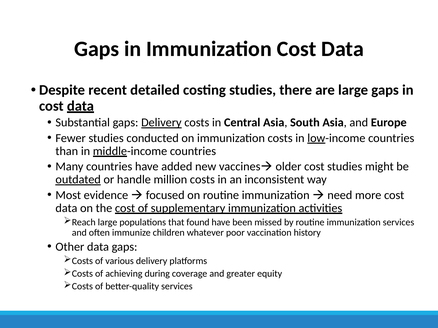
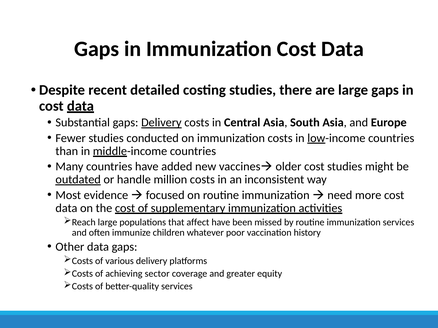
found: found -> affect
during: during -> sector
